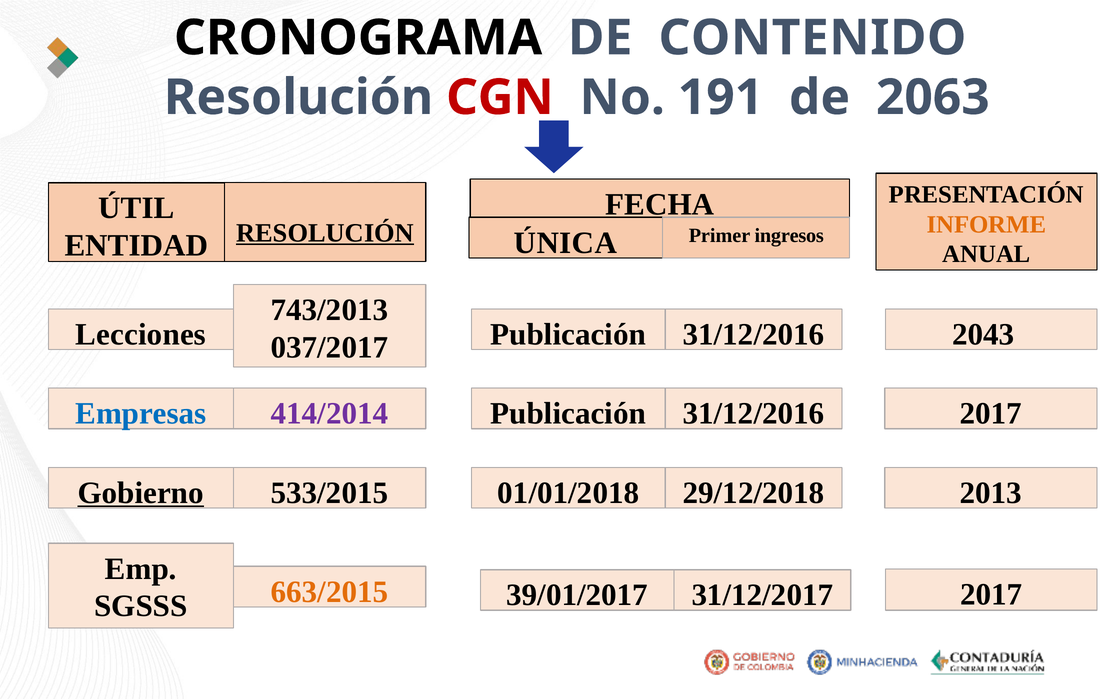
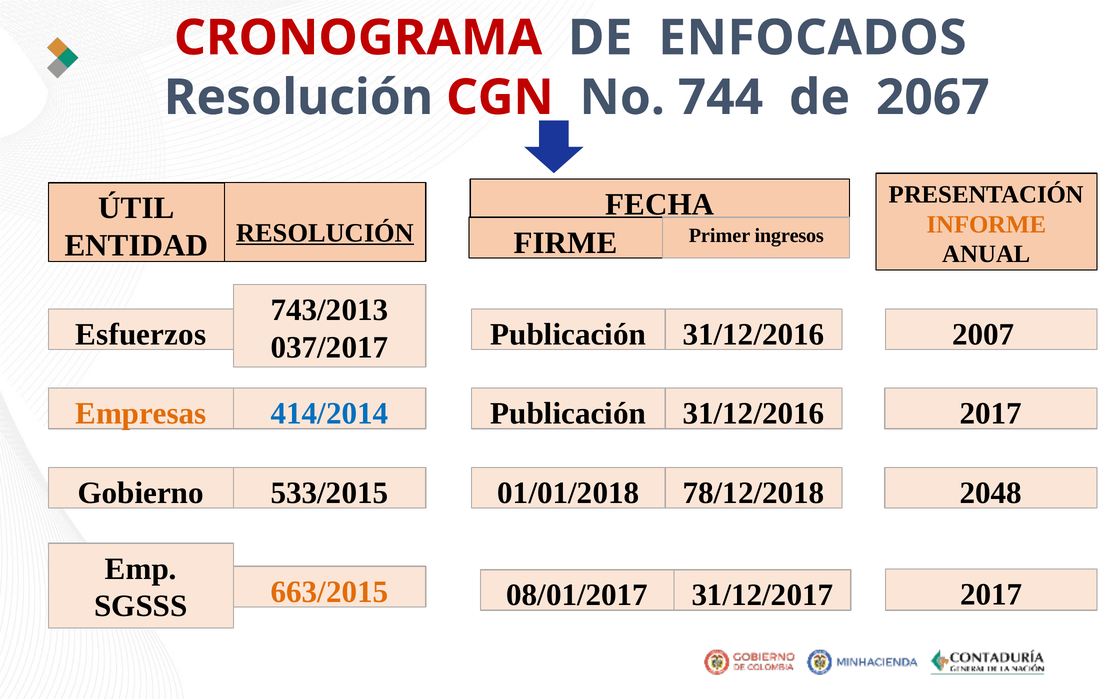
CRONOGRAMA colour: black -> red
CONTENIDO: CONTENIDO -> ENFOCADOS
191: 191 -> 744
2063: 2063 -> 2067
ÚNICA: ÚNICA -> FIRME
Lecciones: Lecciones -> Esfuerzos
2043: 2043 -> 2007
Empresas colour: blue -> orange
414/2014 colour: purple -> blue
Gobierno underline: present -> none
29/12/2018: 29/12/2018 -> 78/12/2018
2013: 2013 -> 2048
39/01/2017: 39/01/2017 -> 08/01/2017
